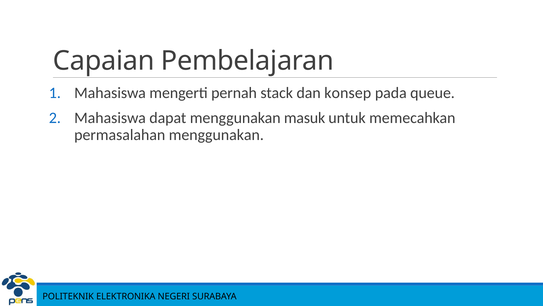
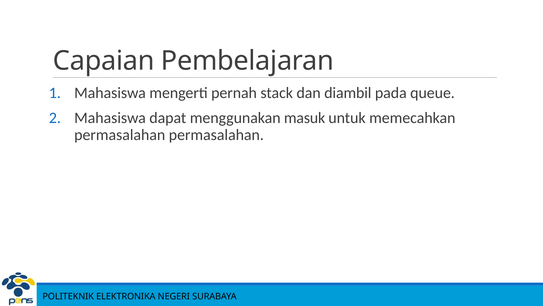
konsep: konsep -> diambil
permasalahan menggunakan: menggunakan -> permasalahan
